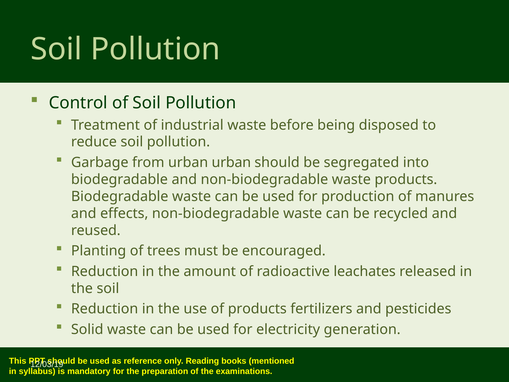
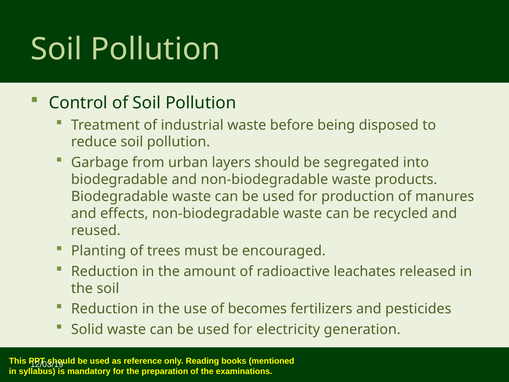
urban urban: urban -> layers
of products: products -> becomes
